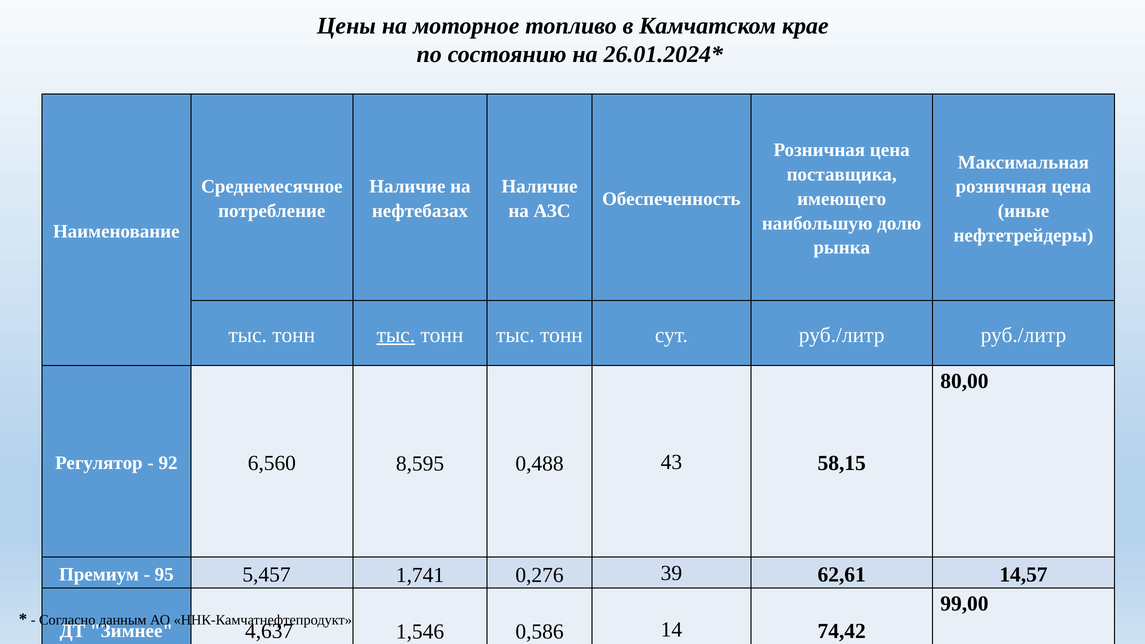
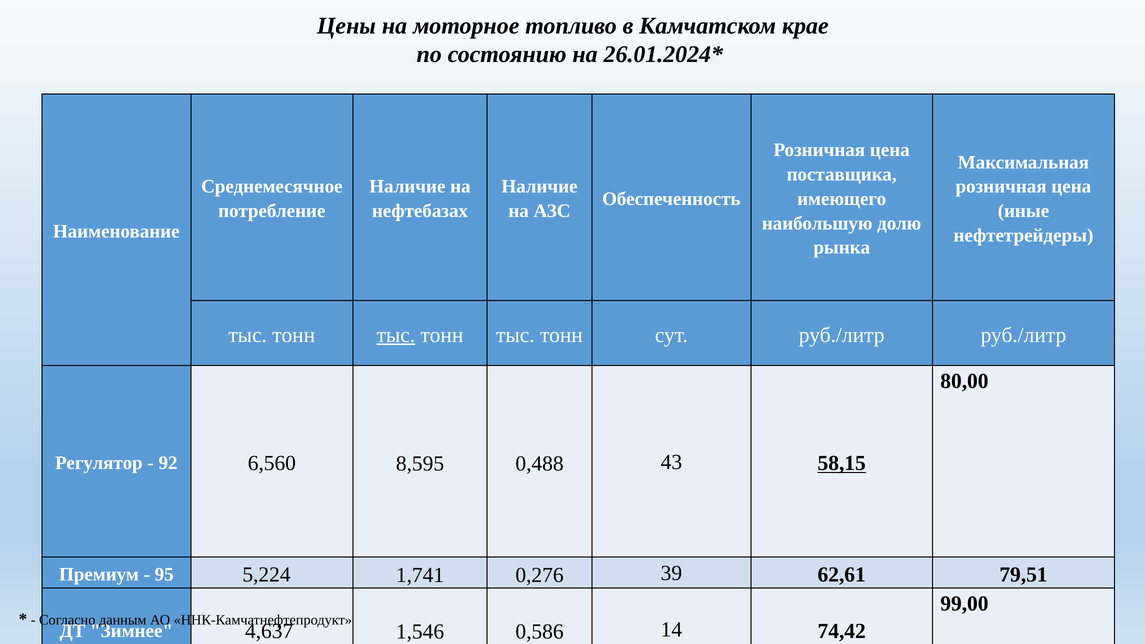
58,15 underline: none -> present
5,457: 5,457 -> 5,224
14,57: 14,57 -> 79,51
